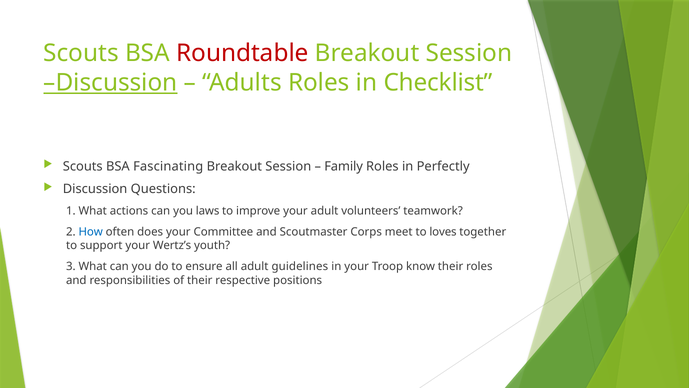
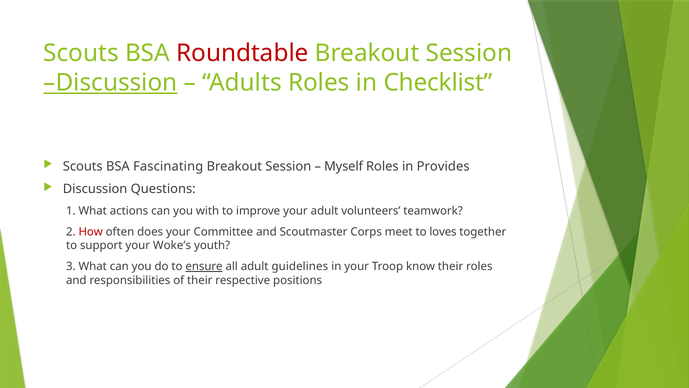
Family: Family -> Myself
Perfectly: Perfectly -> Provides
laws: laws -> with
How colour: blue -> red
Wertz’s: Wertz’s -> Woke’s
ensure underline: none -> present
